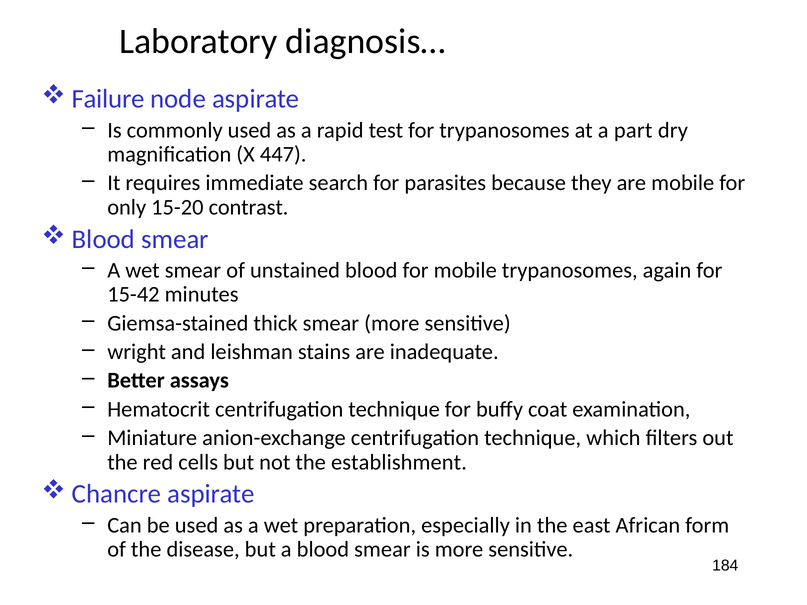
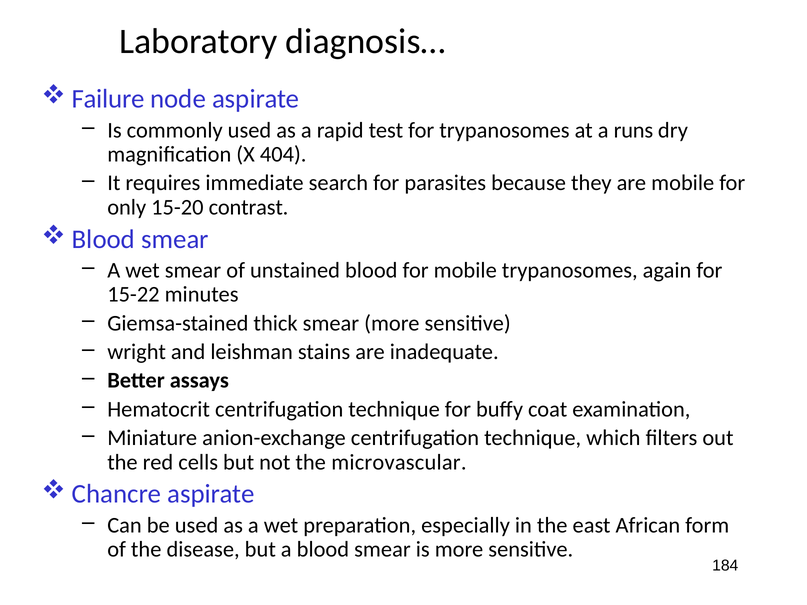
part: part -> runs
447: 447 -> 404
15-42: 15-42 -> 15-22
establishment: establishment -> microvascular
